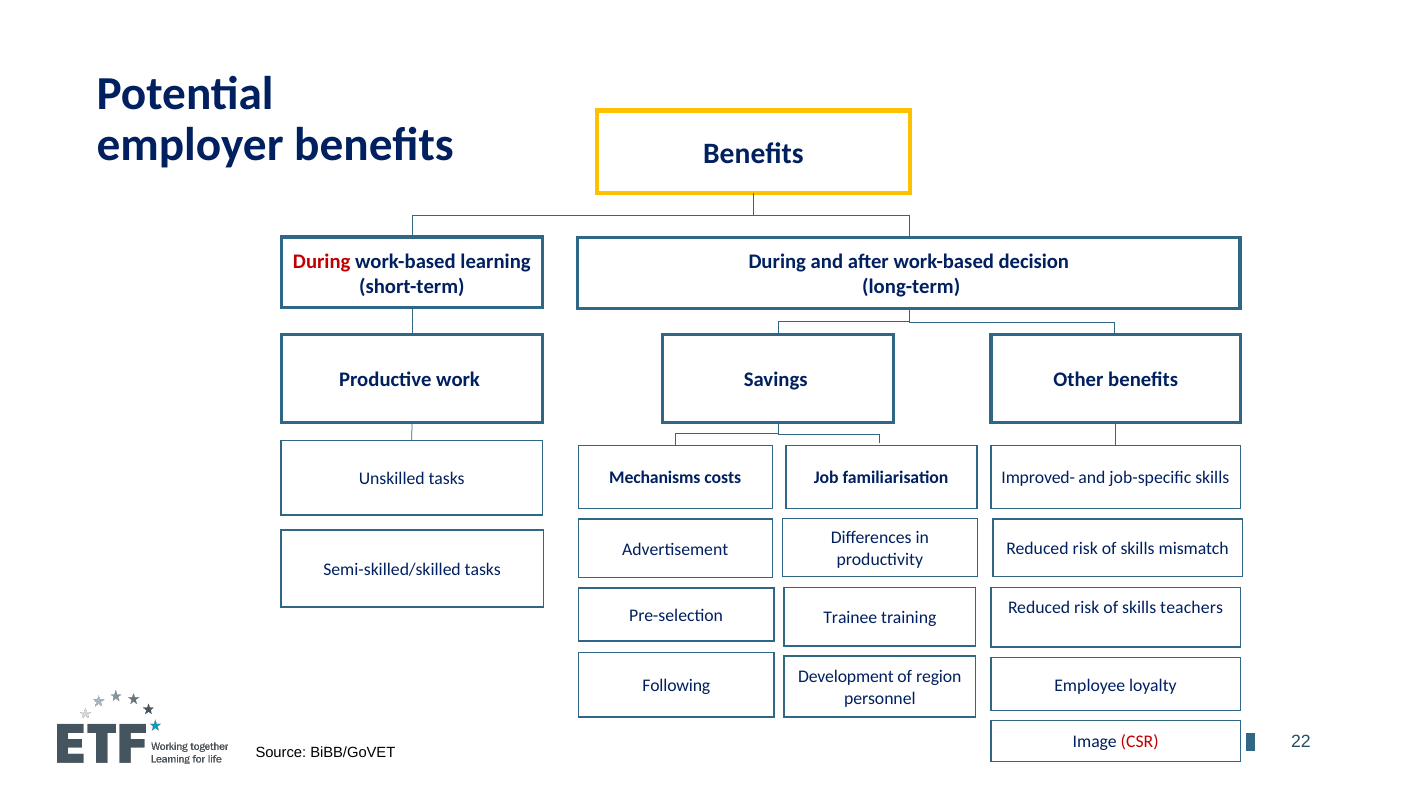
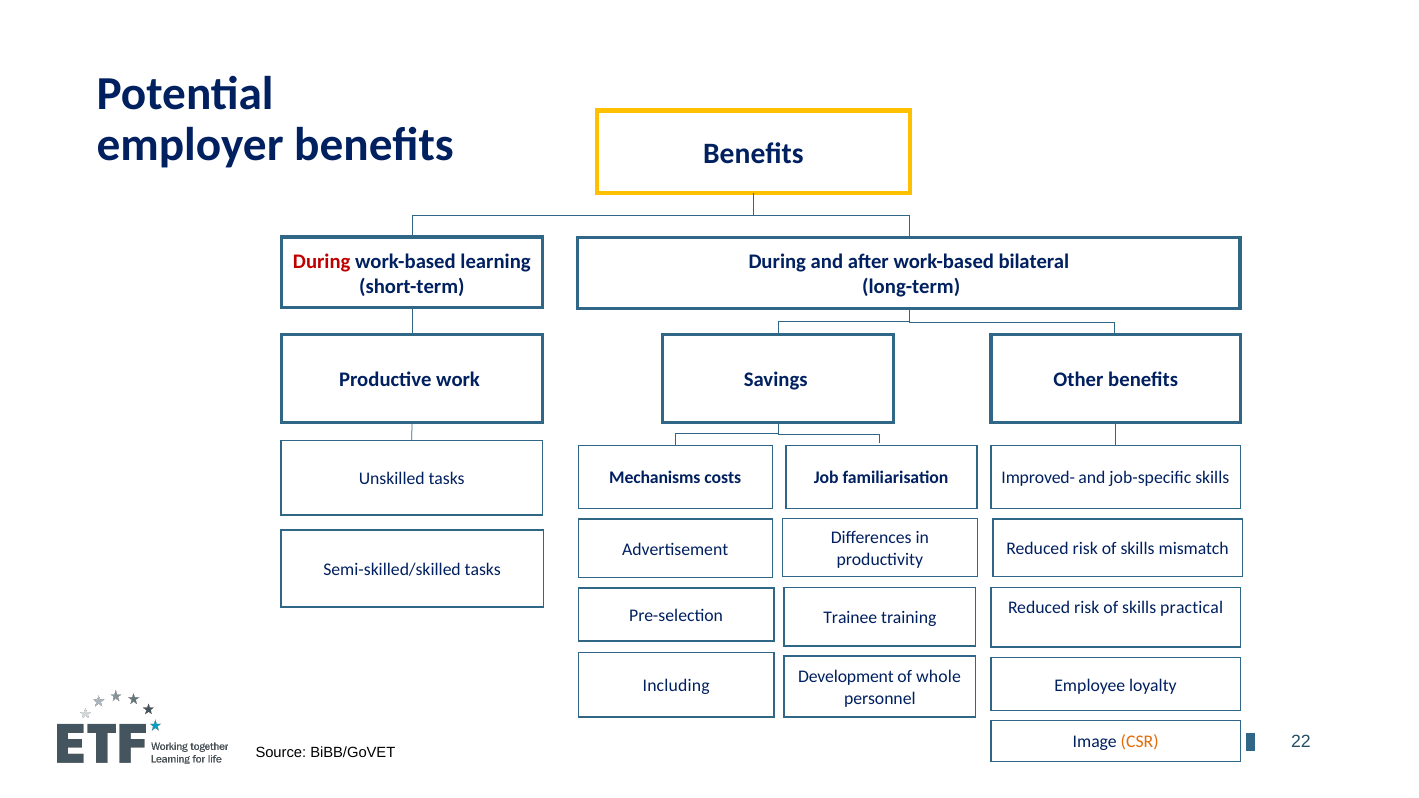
decision: decision -> bilateral
teachers: teachers -> practical
region: region -> whole
Following: Following -> Including
CSR colour: red -> orange
